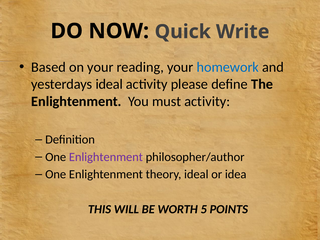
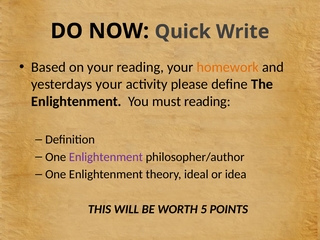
homework colour: blue -> orange
yesterdays ideal: ideal -> your
must activity: activity -> reading
